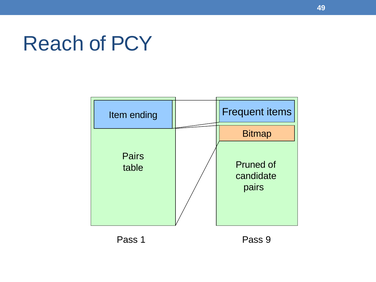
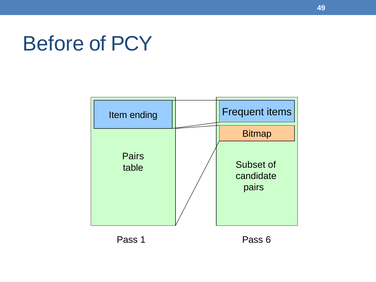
Reach: Reach -> Before
Pruned: Pruned -> Subset
9: 9 -> 6
